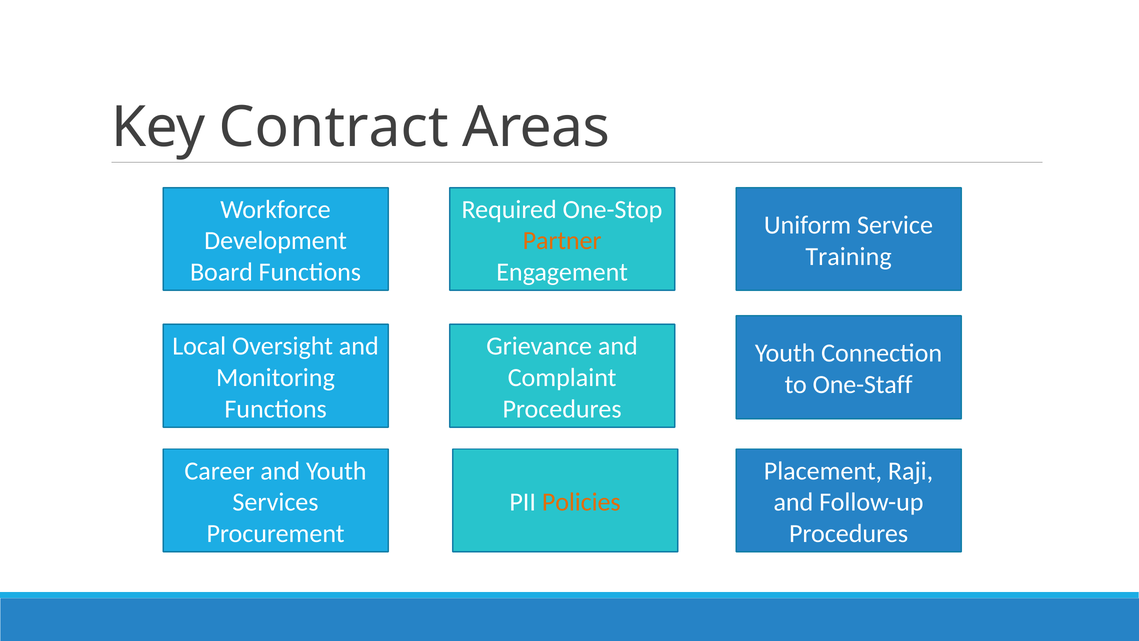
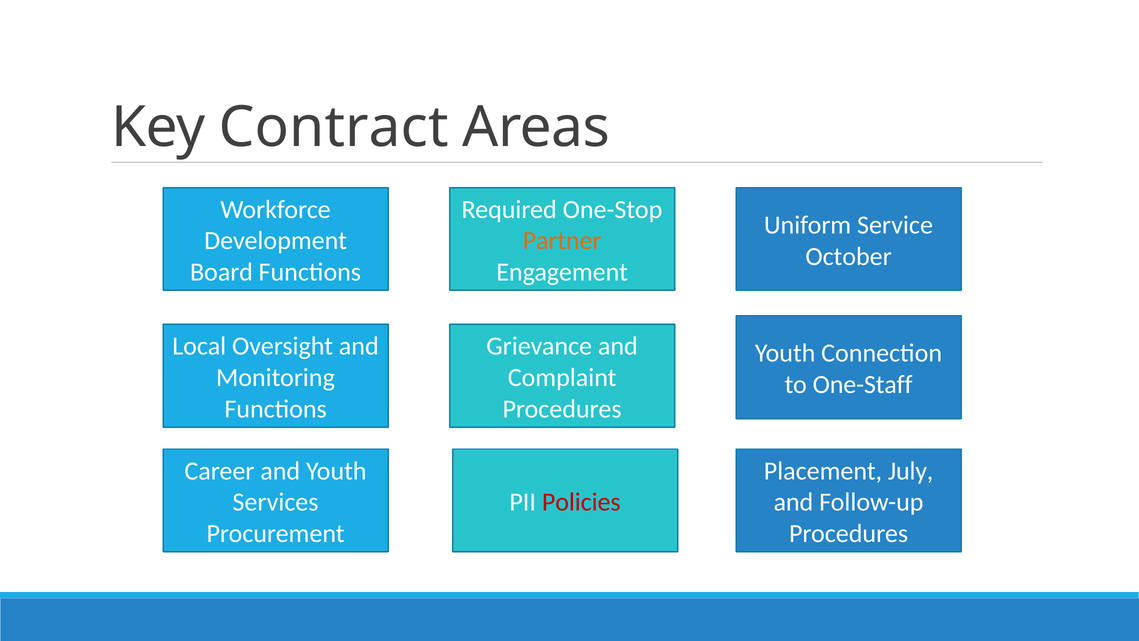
Training: Training -> October
Raji: Raji -> July
Policies colour: orange -> red
